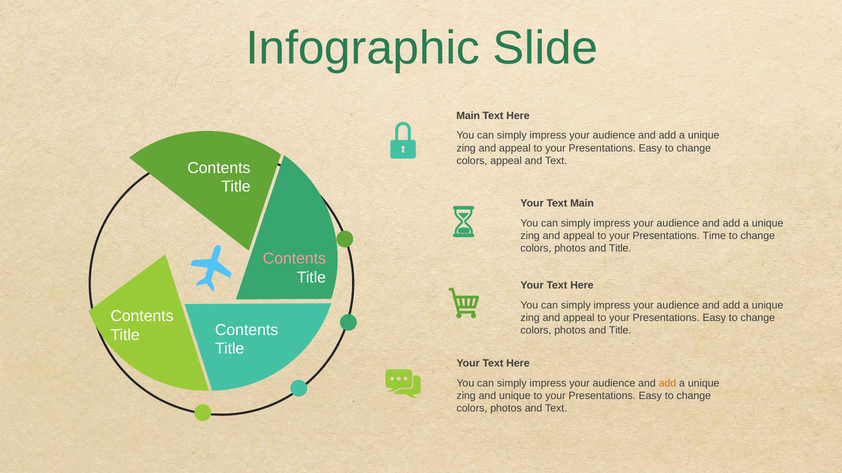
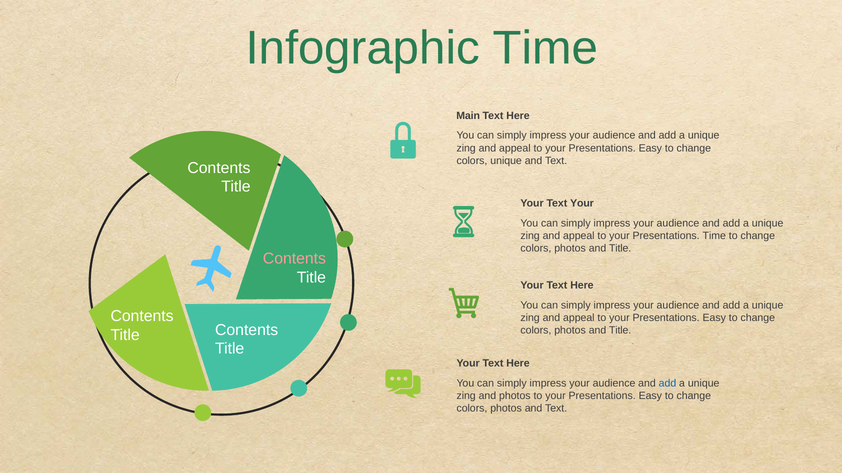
Infographic Slide: Slide -> Time
colors appeal: appeal -> unique
Your Text Main: Main -> Your
add at (667, 384) colour: orange -> blue
and unique: unique -> photos
